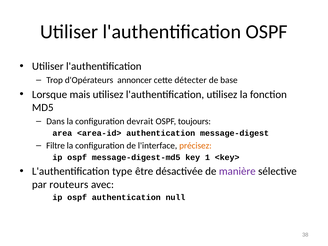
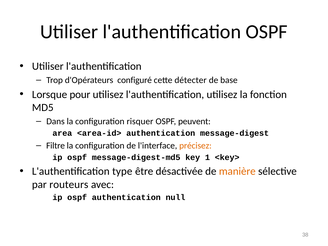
annoncer: annoncer -> configuré
mais: mais -> pour
devrait: devrait -> risquer
toujours: toujours -> peuvent
manière colour: purple -> orange
